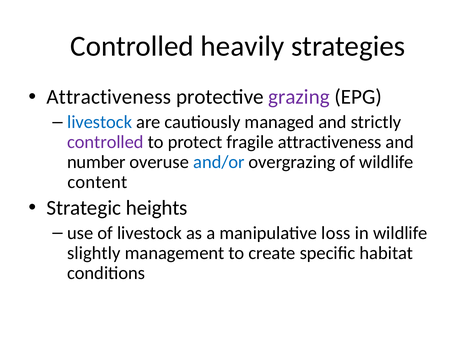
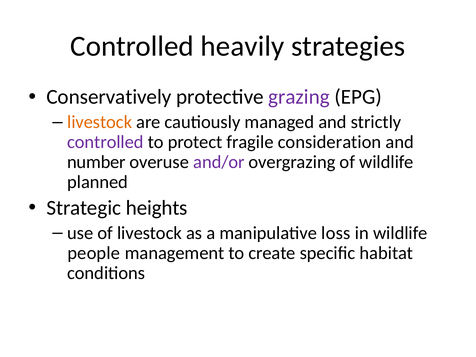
Attractiveness at (109, 97): Attractiveness -> Conservatively
livestock at (100, 122) colour: blue -> orange
fragile attractiveness: attractiveness -> consideration
and/or colour: blue -> purple
content: content -> planned
slightly: slightly -> people
